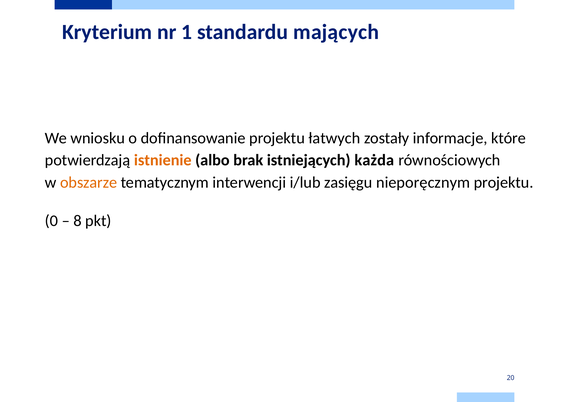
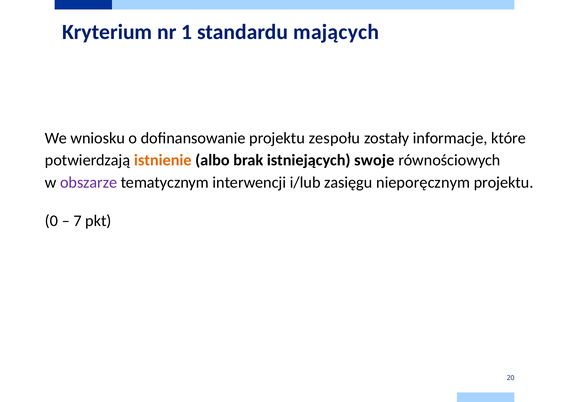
łatwych: łatwych -> zespołu
każda: każda -> swoje
obszarze colour: orange -> purple
8: 8 -> 7
